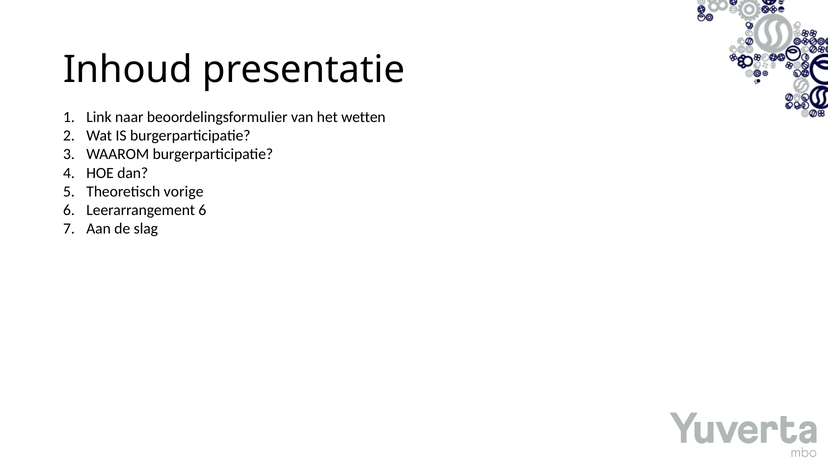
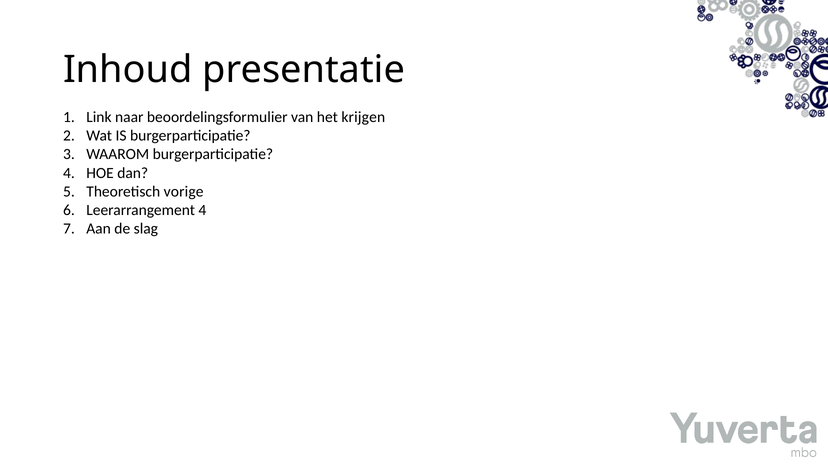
wetten: wetten -> krijgen
Leerarrangement 6: 6 -> 4
